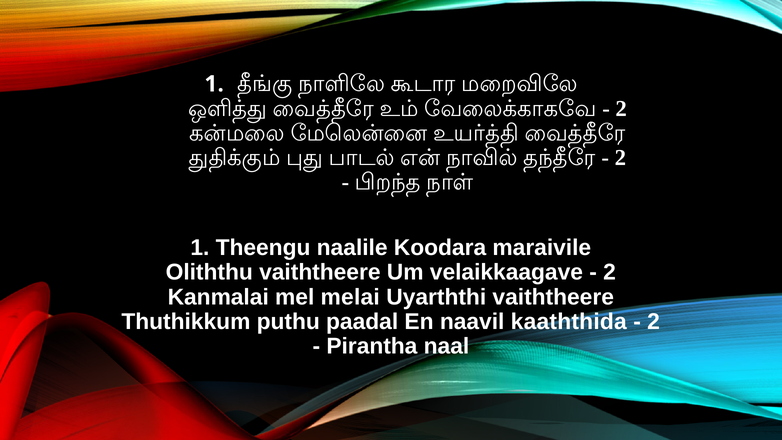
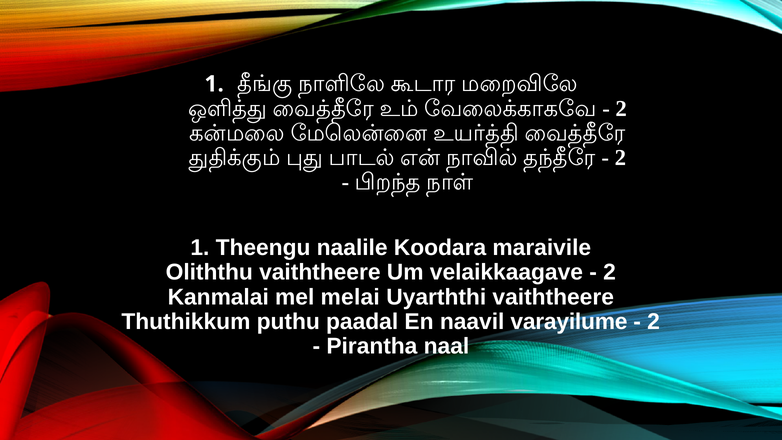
kaaththida: kaaththida -> varayilume
